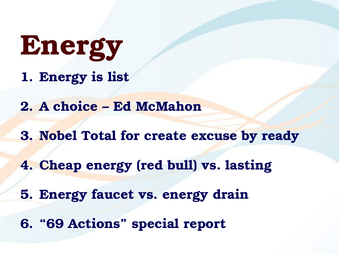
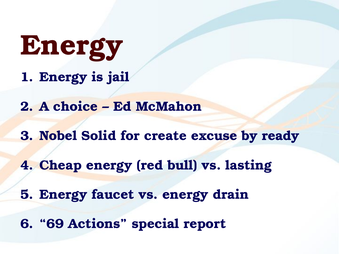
list: list -> jail
Total: Total -> Solid
